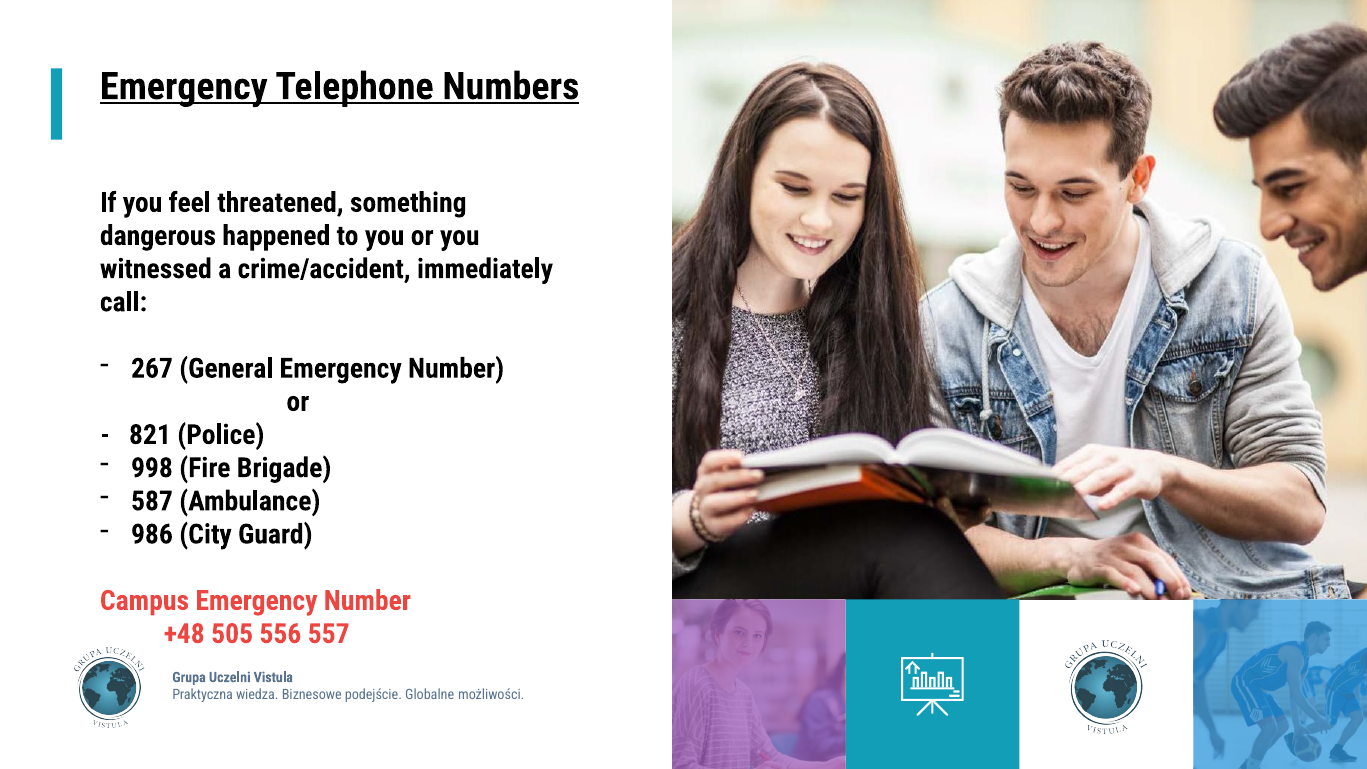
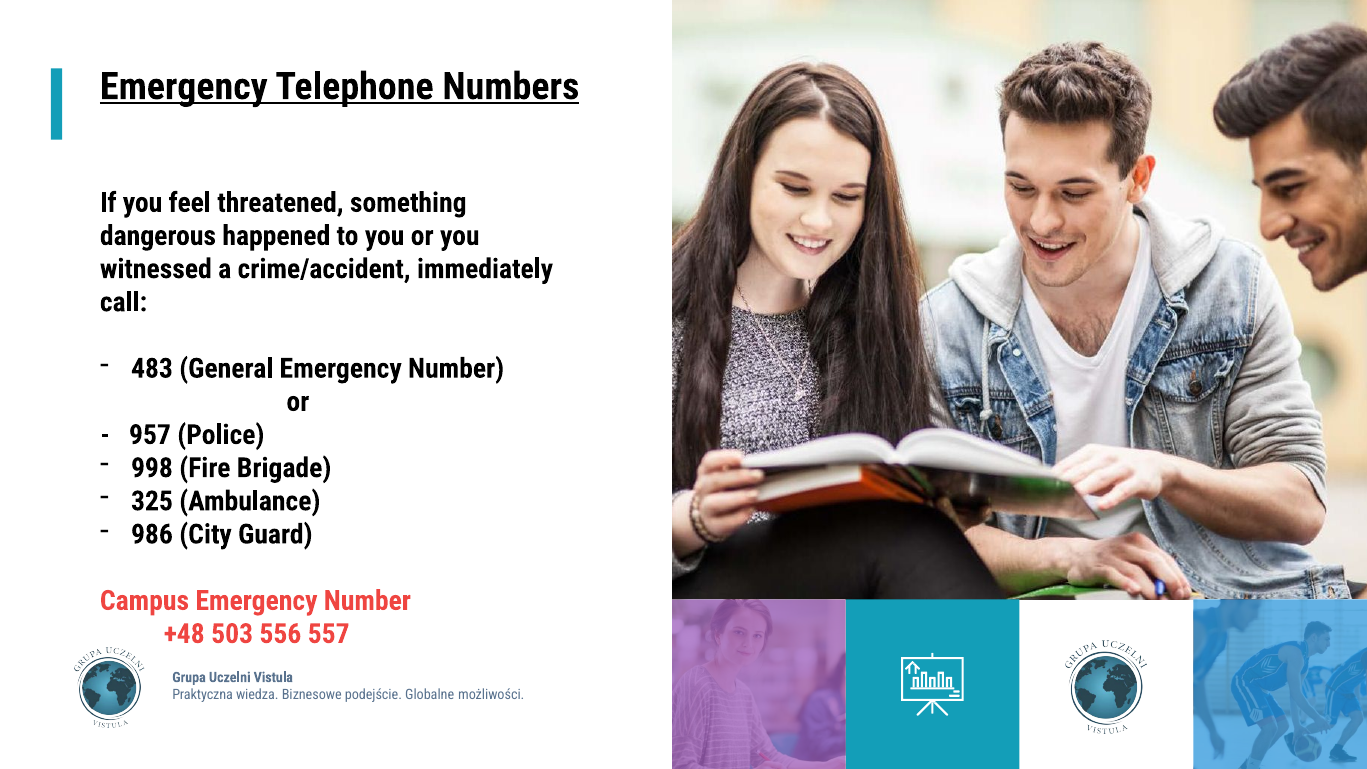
267: 267 -> 483
821: 821 -> 957
587: 587 -> 325
505: 505 -> 503
